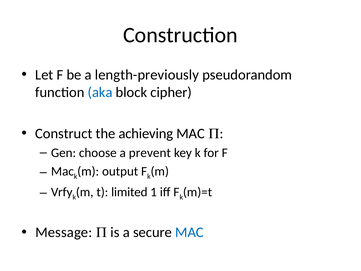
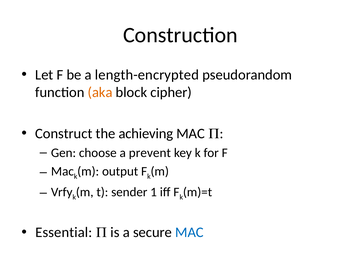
length-previously: length-previously -> length-encrypted
aka colour: blue -> orange
limited: limited -> sender
Message: Message -> Essential
